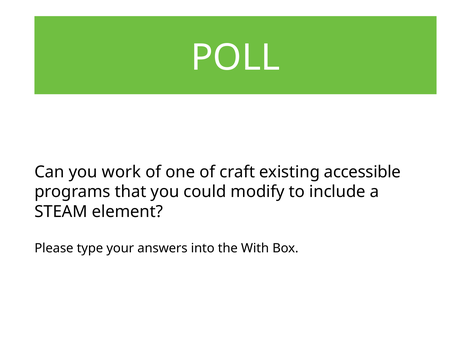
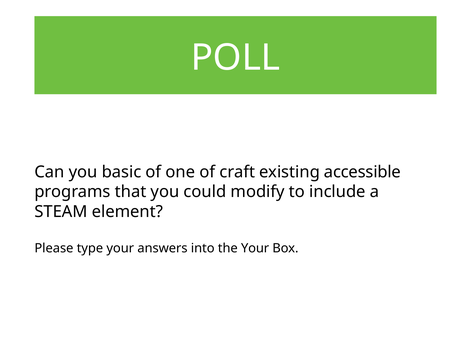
work: work -> basic
the With: With -> Your
